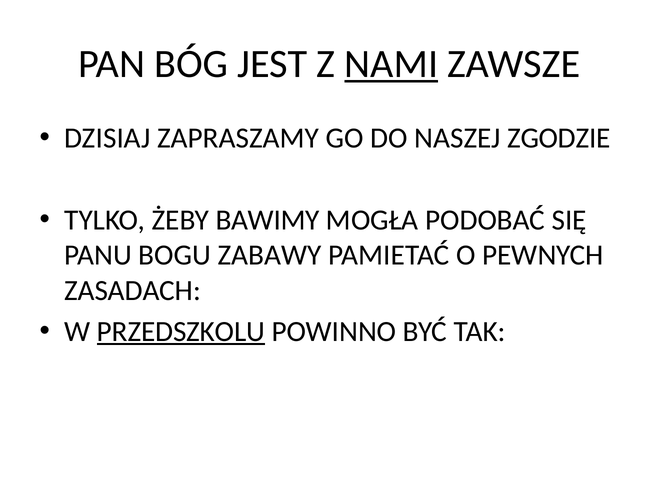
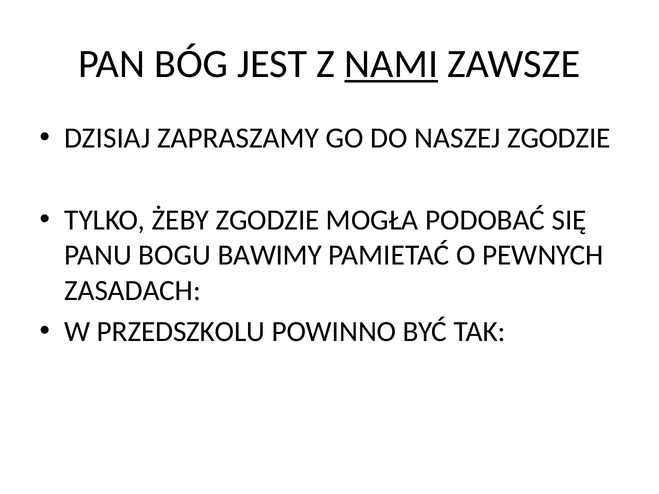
ŻEBY BAWIMY: BAWIMY -> ZGODZIE
ZABAWY: ZABAWY -> BAWIMY
PRZEDSZKOLU underline: present -> none
